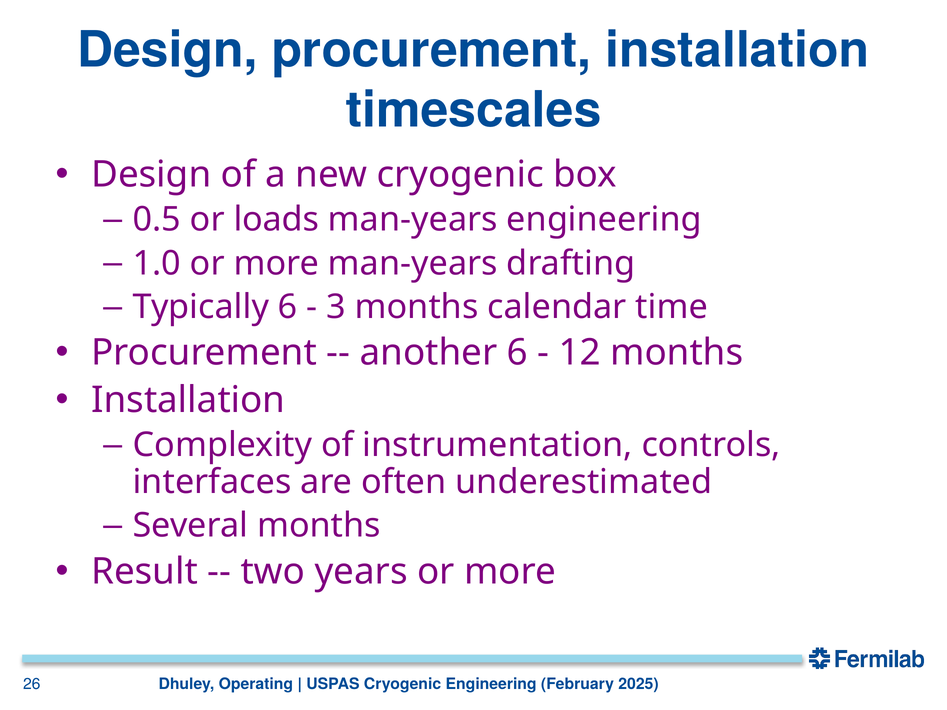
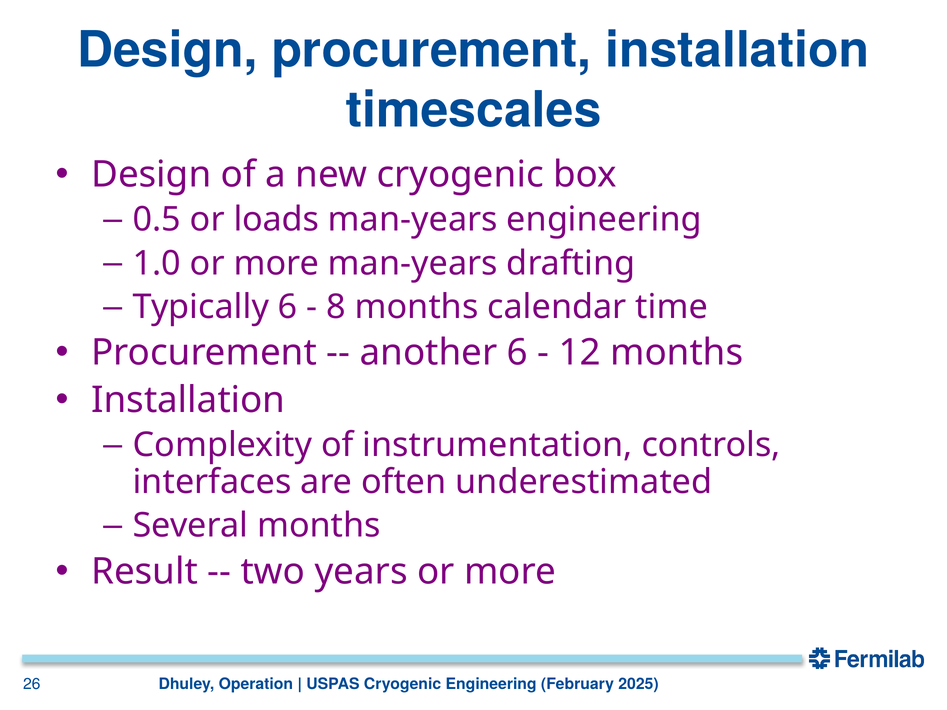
3: 3 -> 8
Operating: Operating -> Operation
